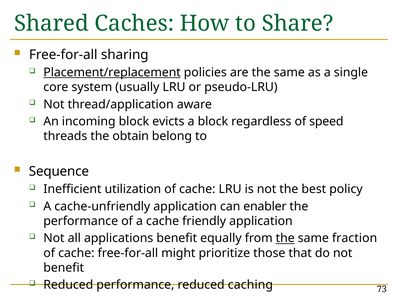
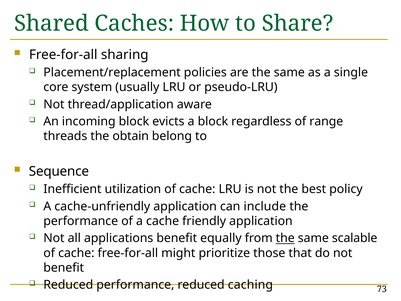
Placement/replacement underline: present -> none
speed: speed -> range
enabler: enabler -> include
fraction: fraction -> scalable
